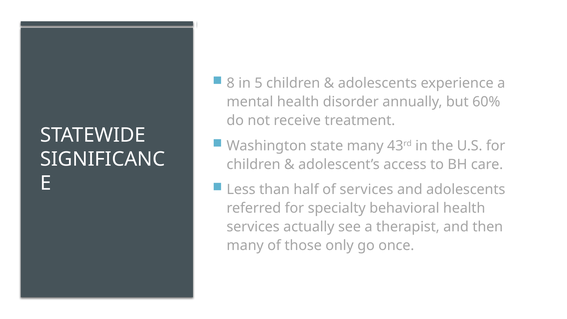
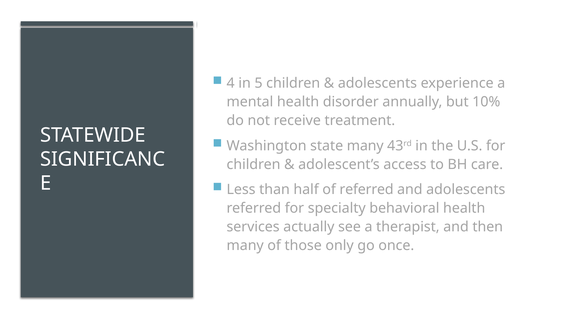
8: 8 -> 4
60%: 60% -> 10%
of services: services -> referred
